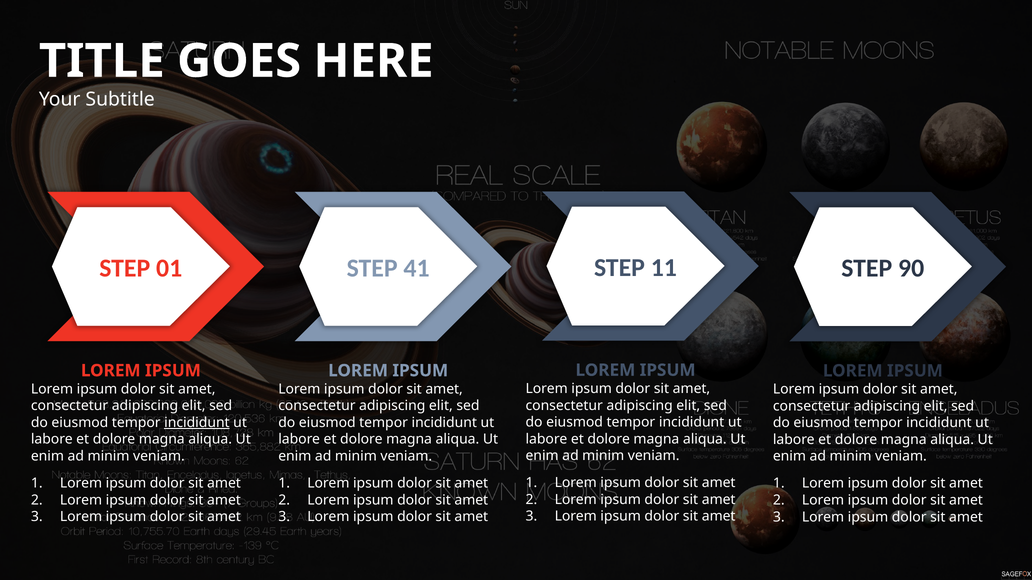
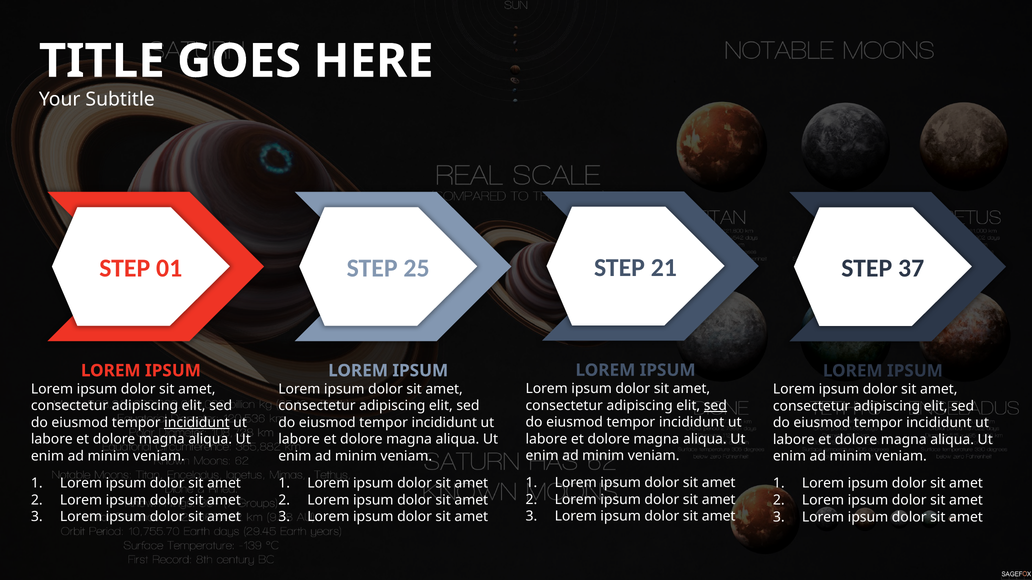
11: 11 -> 21
41: 41 -> 25
90: 90 -> 37
sed at (715, 406) underline: none -> present
